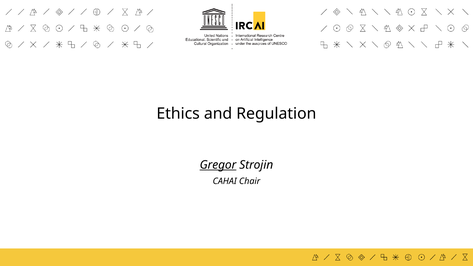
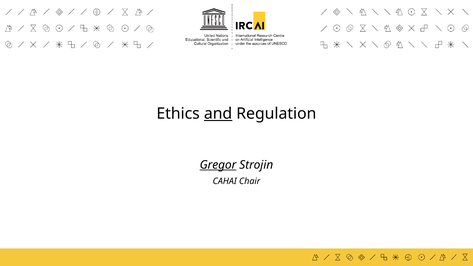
and underline: none -> present
